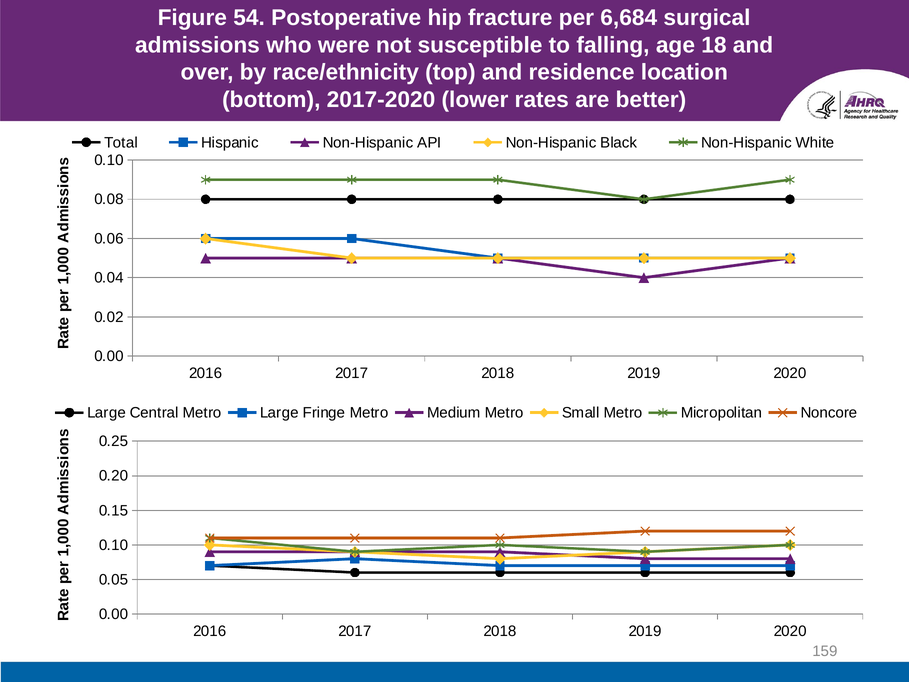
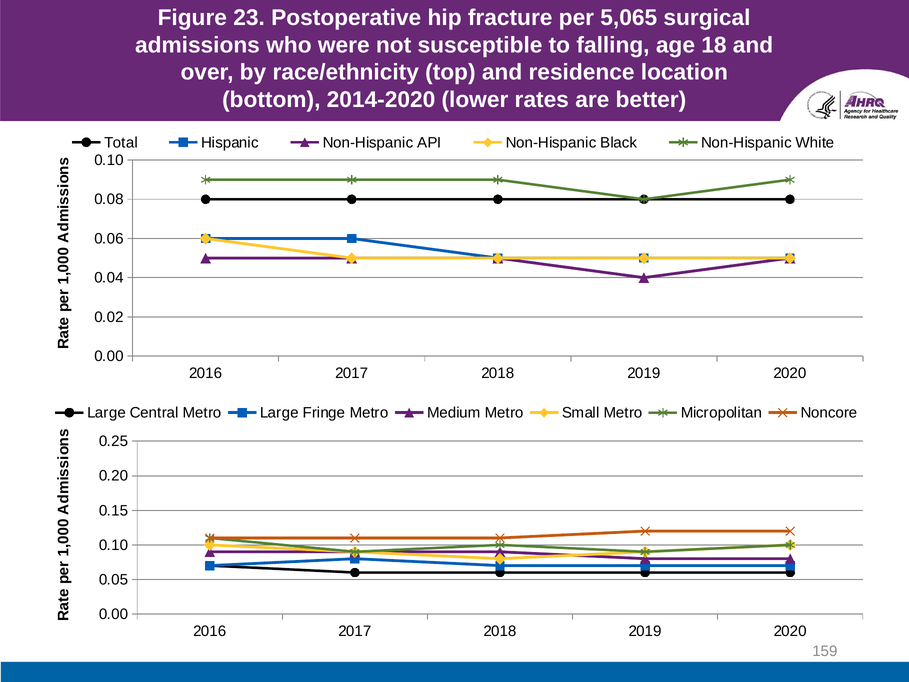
54: 54 -> 23
6,684: 6,684 -> 5,065
2017-2020: 2017-2020 -> 2014-2020
